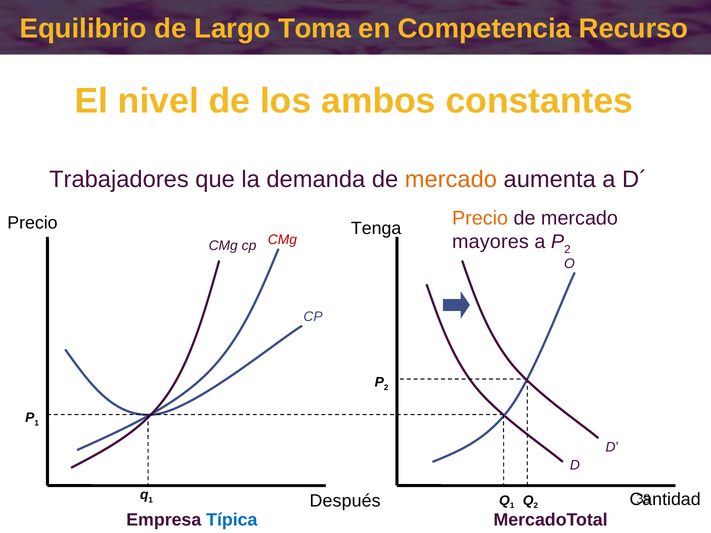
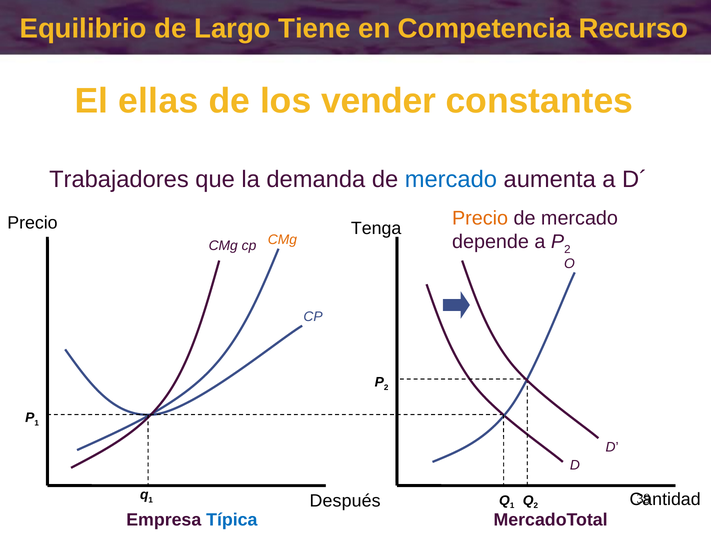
Toma: Toma -> Tiene
nivel: nivel -> ellas
ambos: ambos -> vender
mercado at (451, 179) colour: orange -> blue
mayores: mayores -> depende
CMg at (282, 240) colour: red -> orange
